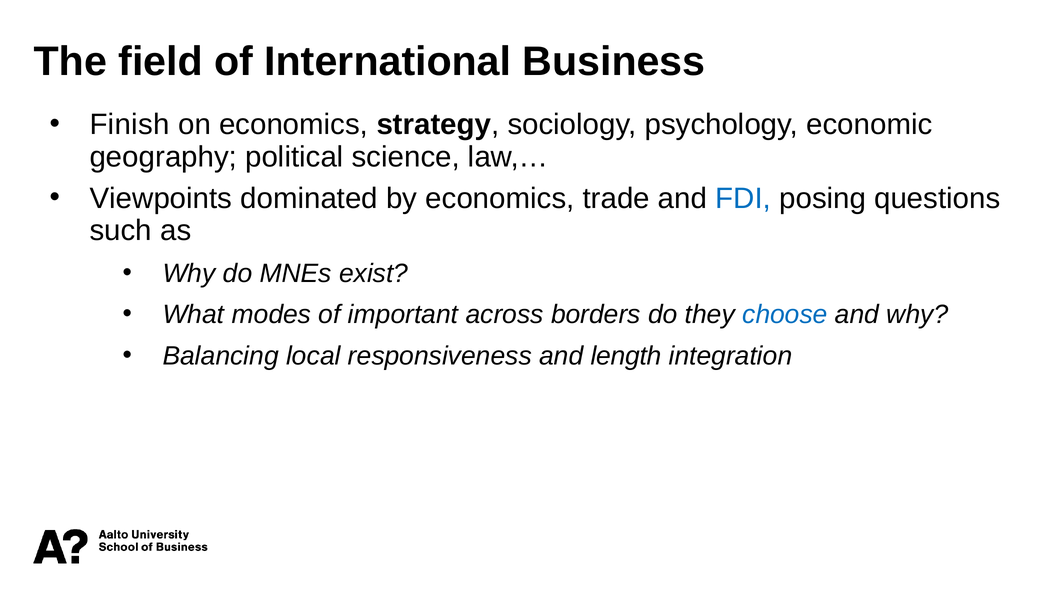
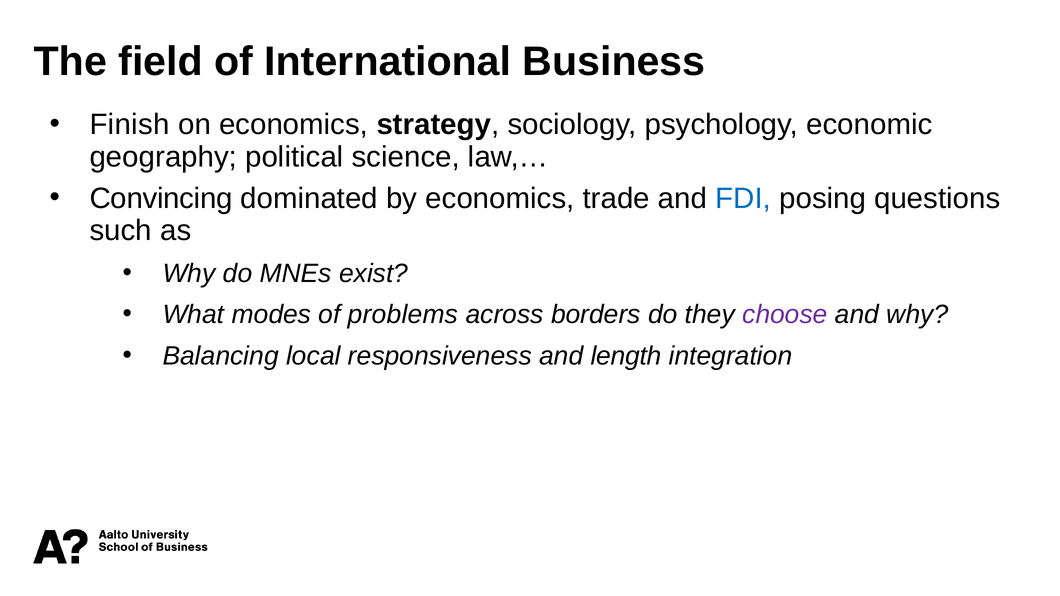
Viewpoints: Viewpoints -> Convincing
important: important -> problems
choose colour: blue -> purple
